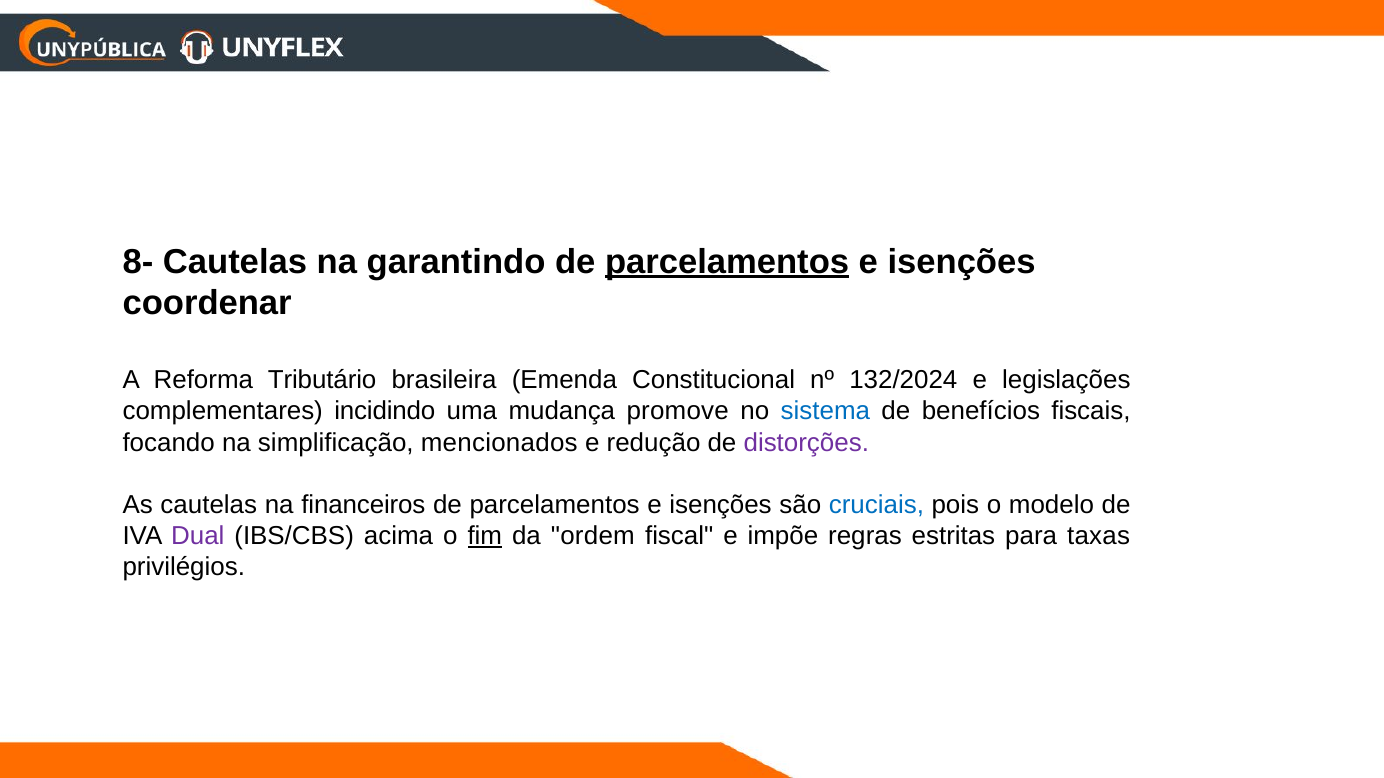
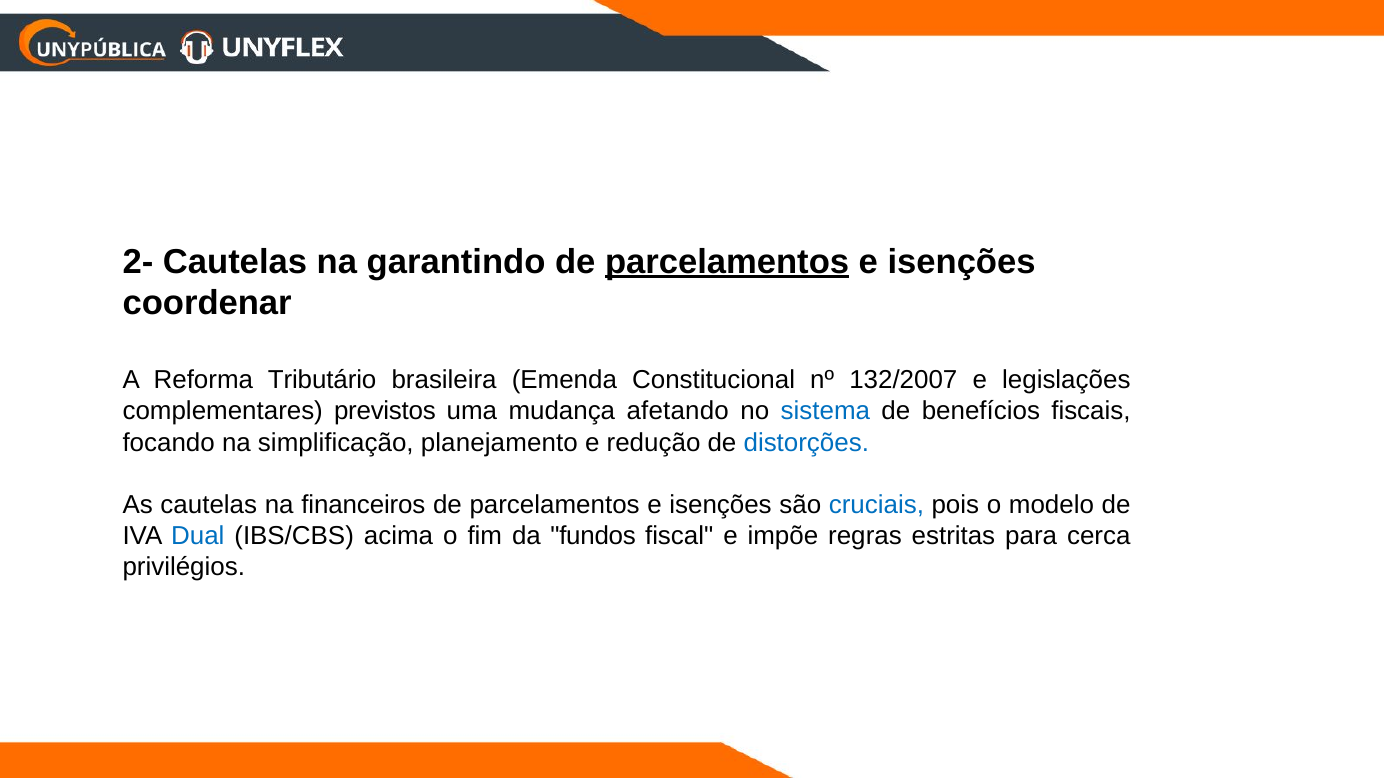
8-: 8- -> 2-
132/2024: 132/2024 -> 132/2007
incidindo: incidindo -> previstos
promove: promove -> afetando
mencionados: mencionados -> planejamento
distorções colour: purple -> blue
Dual colour: purple -> blue
fim underline: present -> none
ordem: ordem -> fundos
taxas: taxas -> cerca
